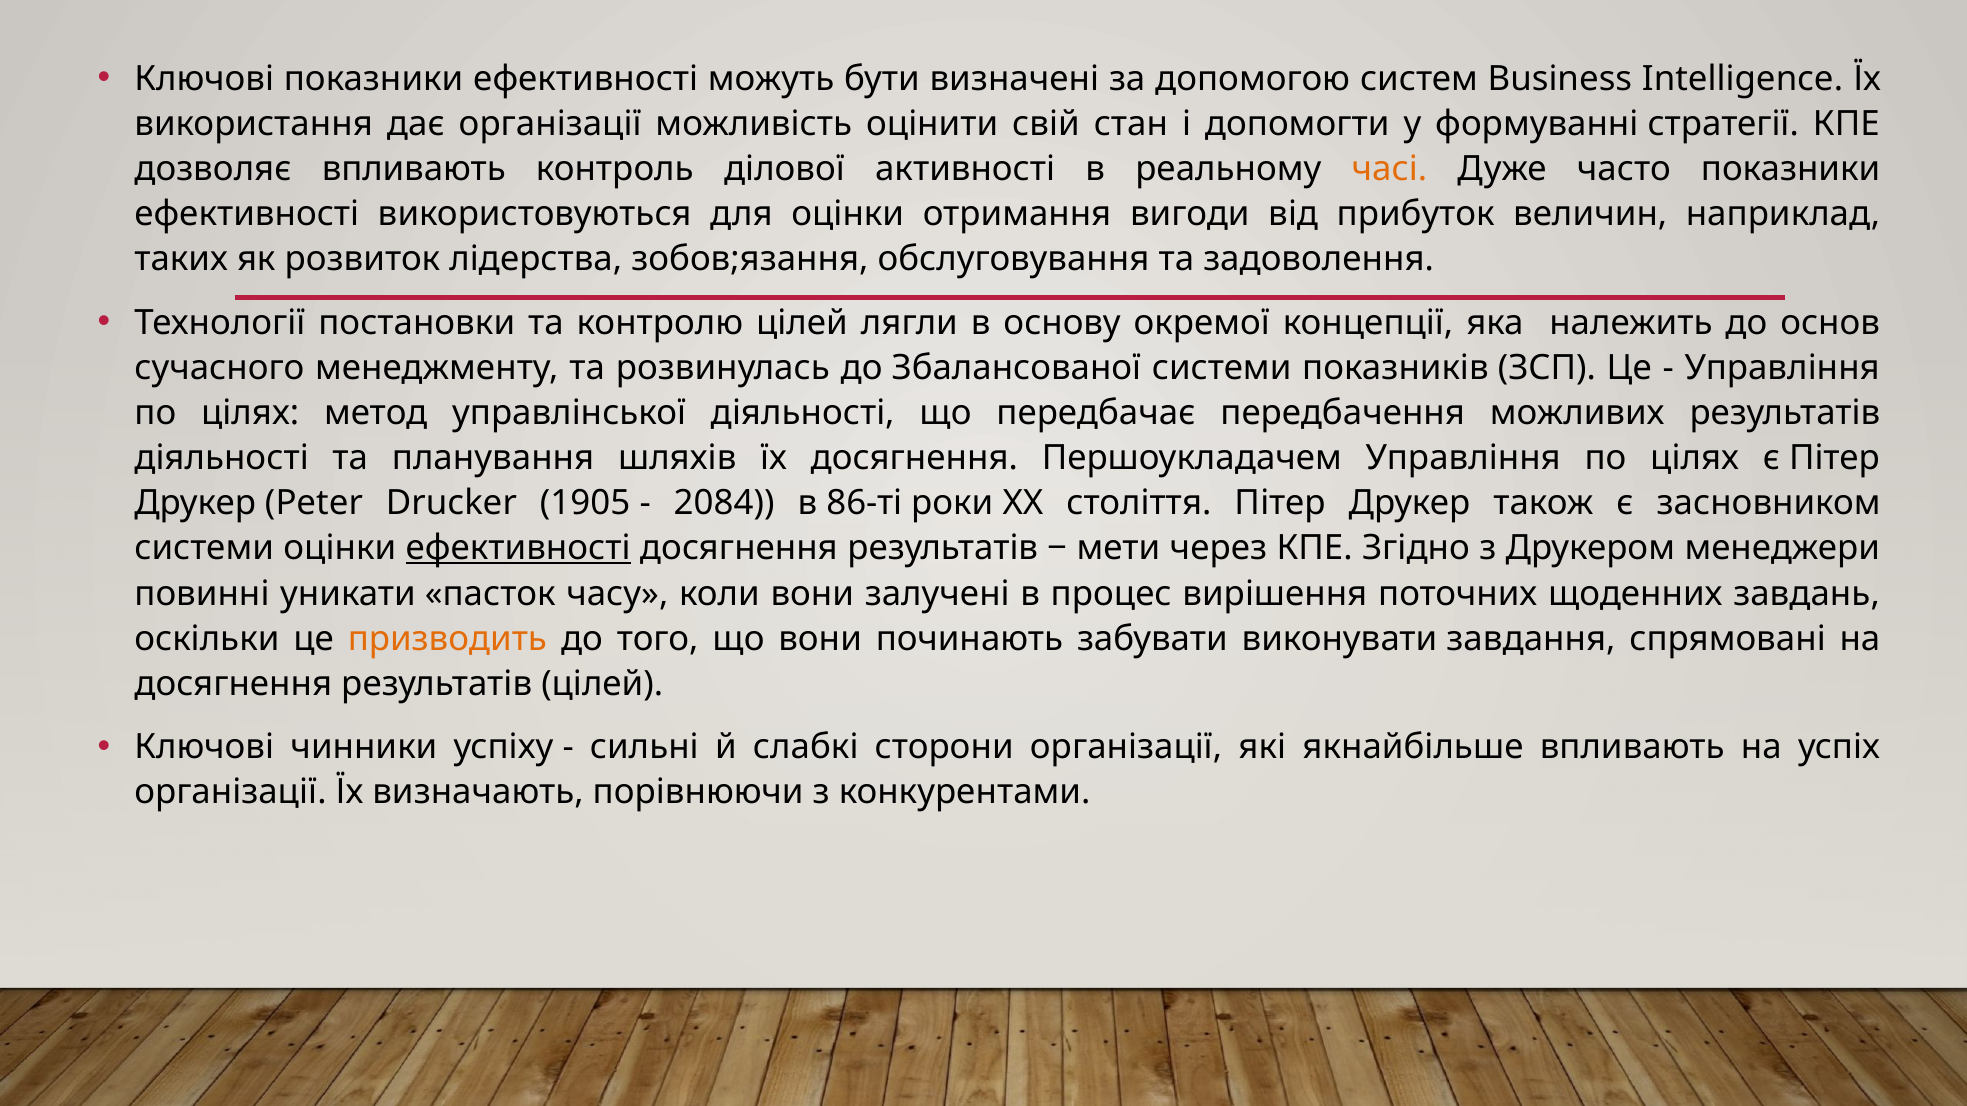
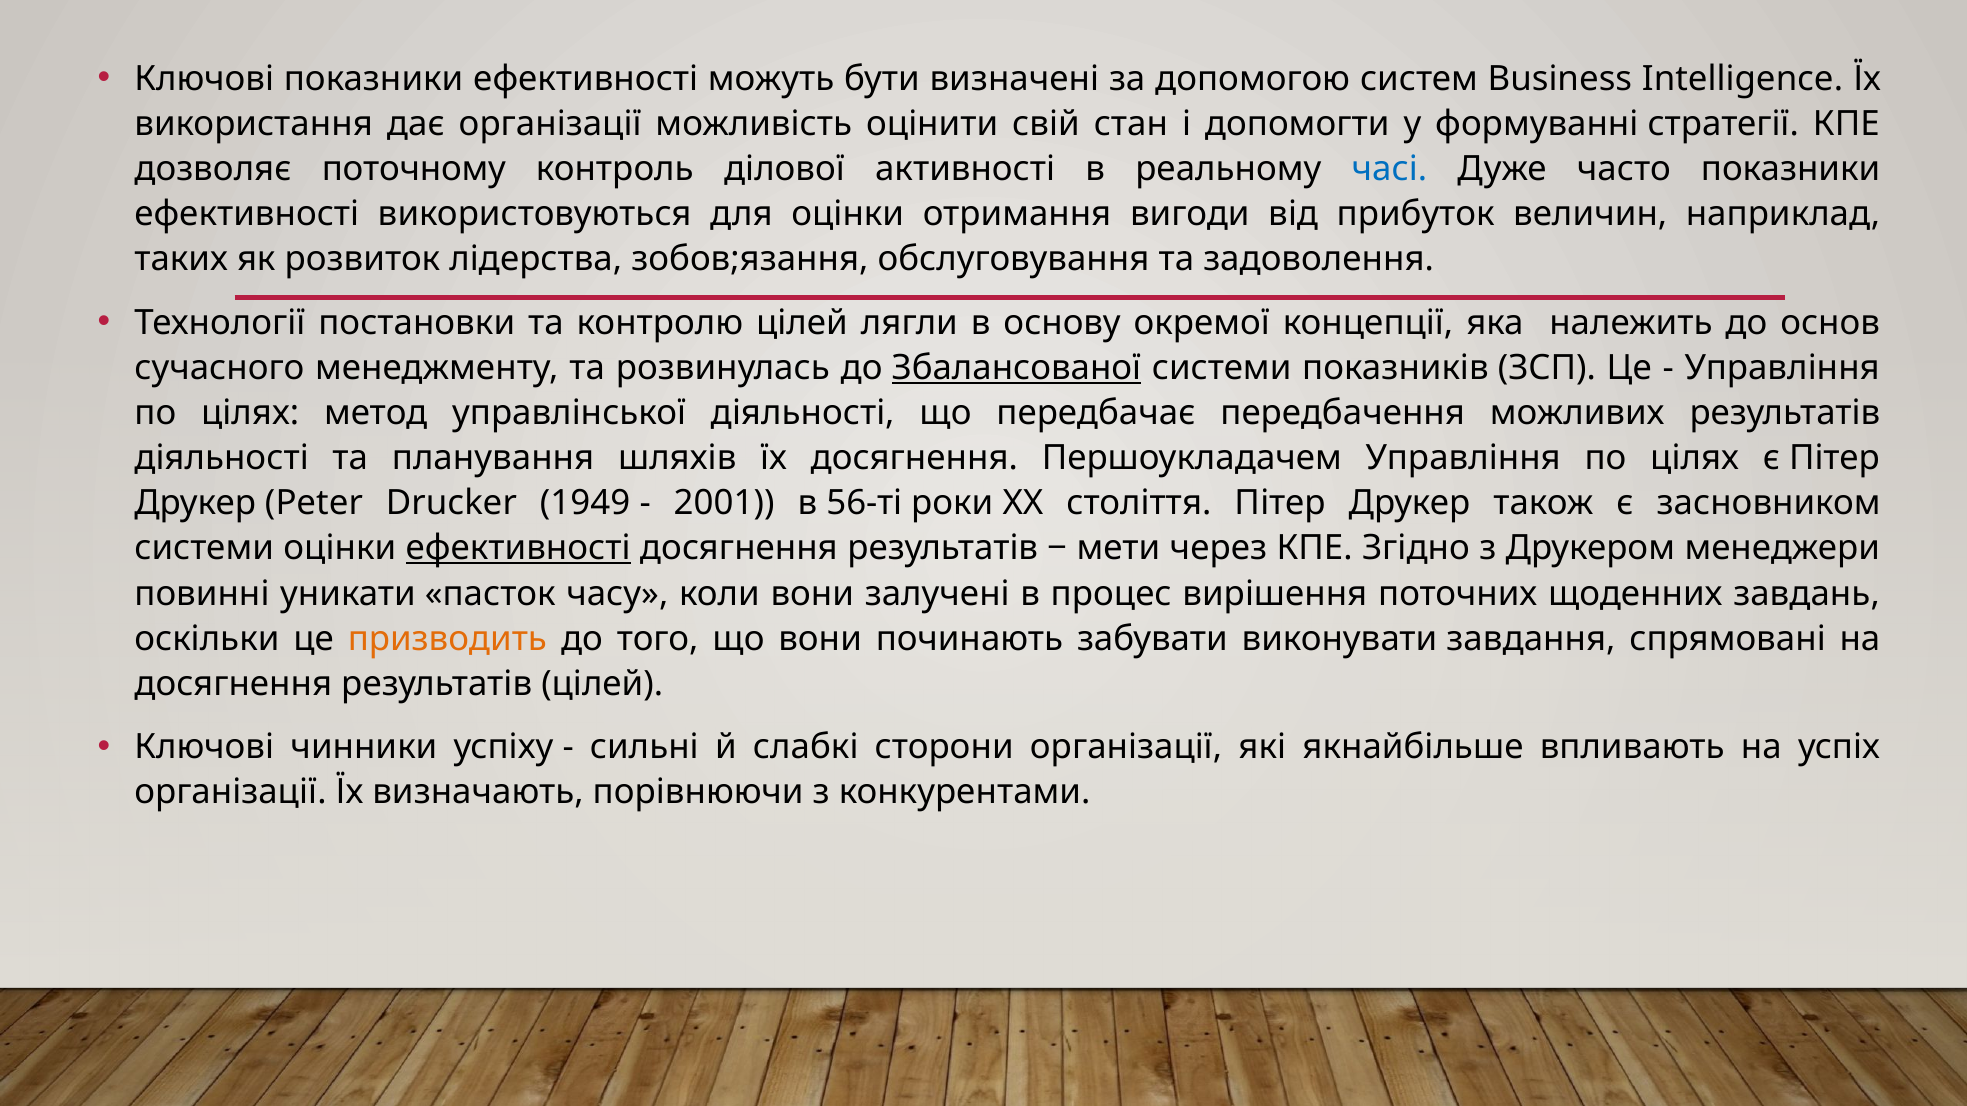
дозволяє впливають: впливають -> поточному
часі colour: orange -> blue
Збалансованої underline: none -> present
1905: 1905 -> 1949
2084: 2084 -> 2001
86-ті: 86-ті -> 56-ті
